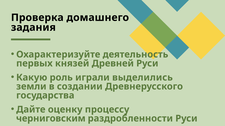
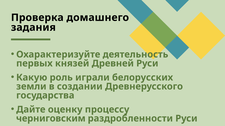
выделились: выделились -> белорусских
